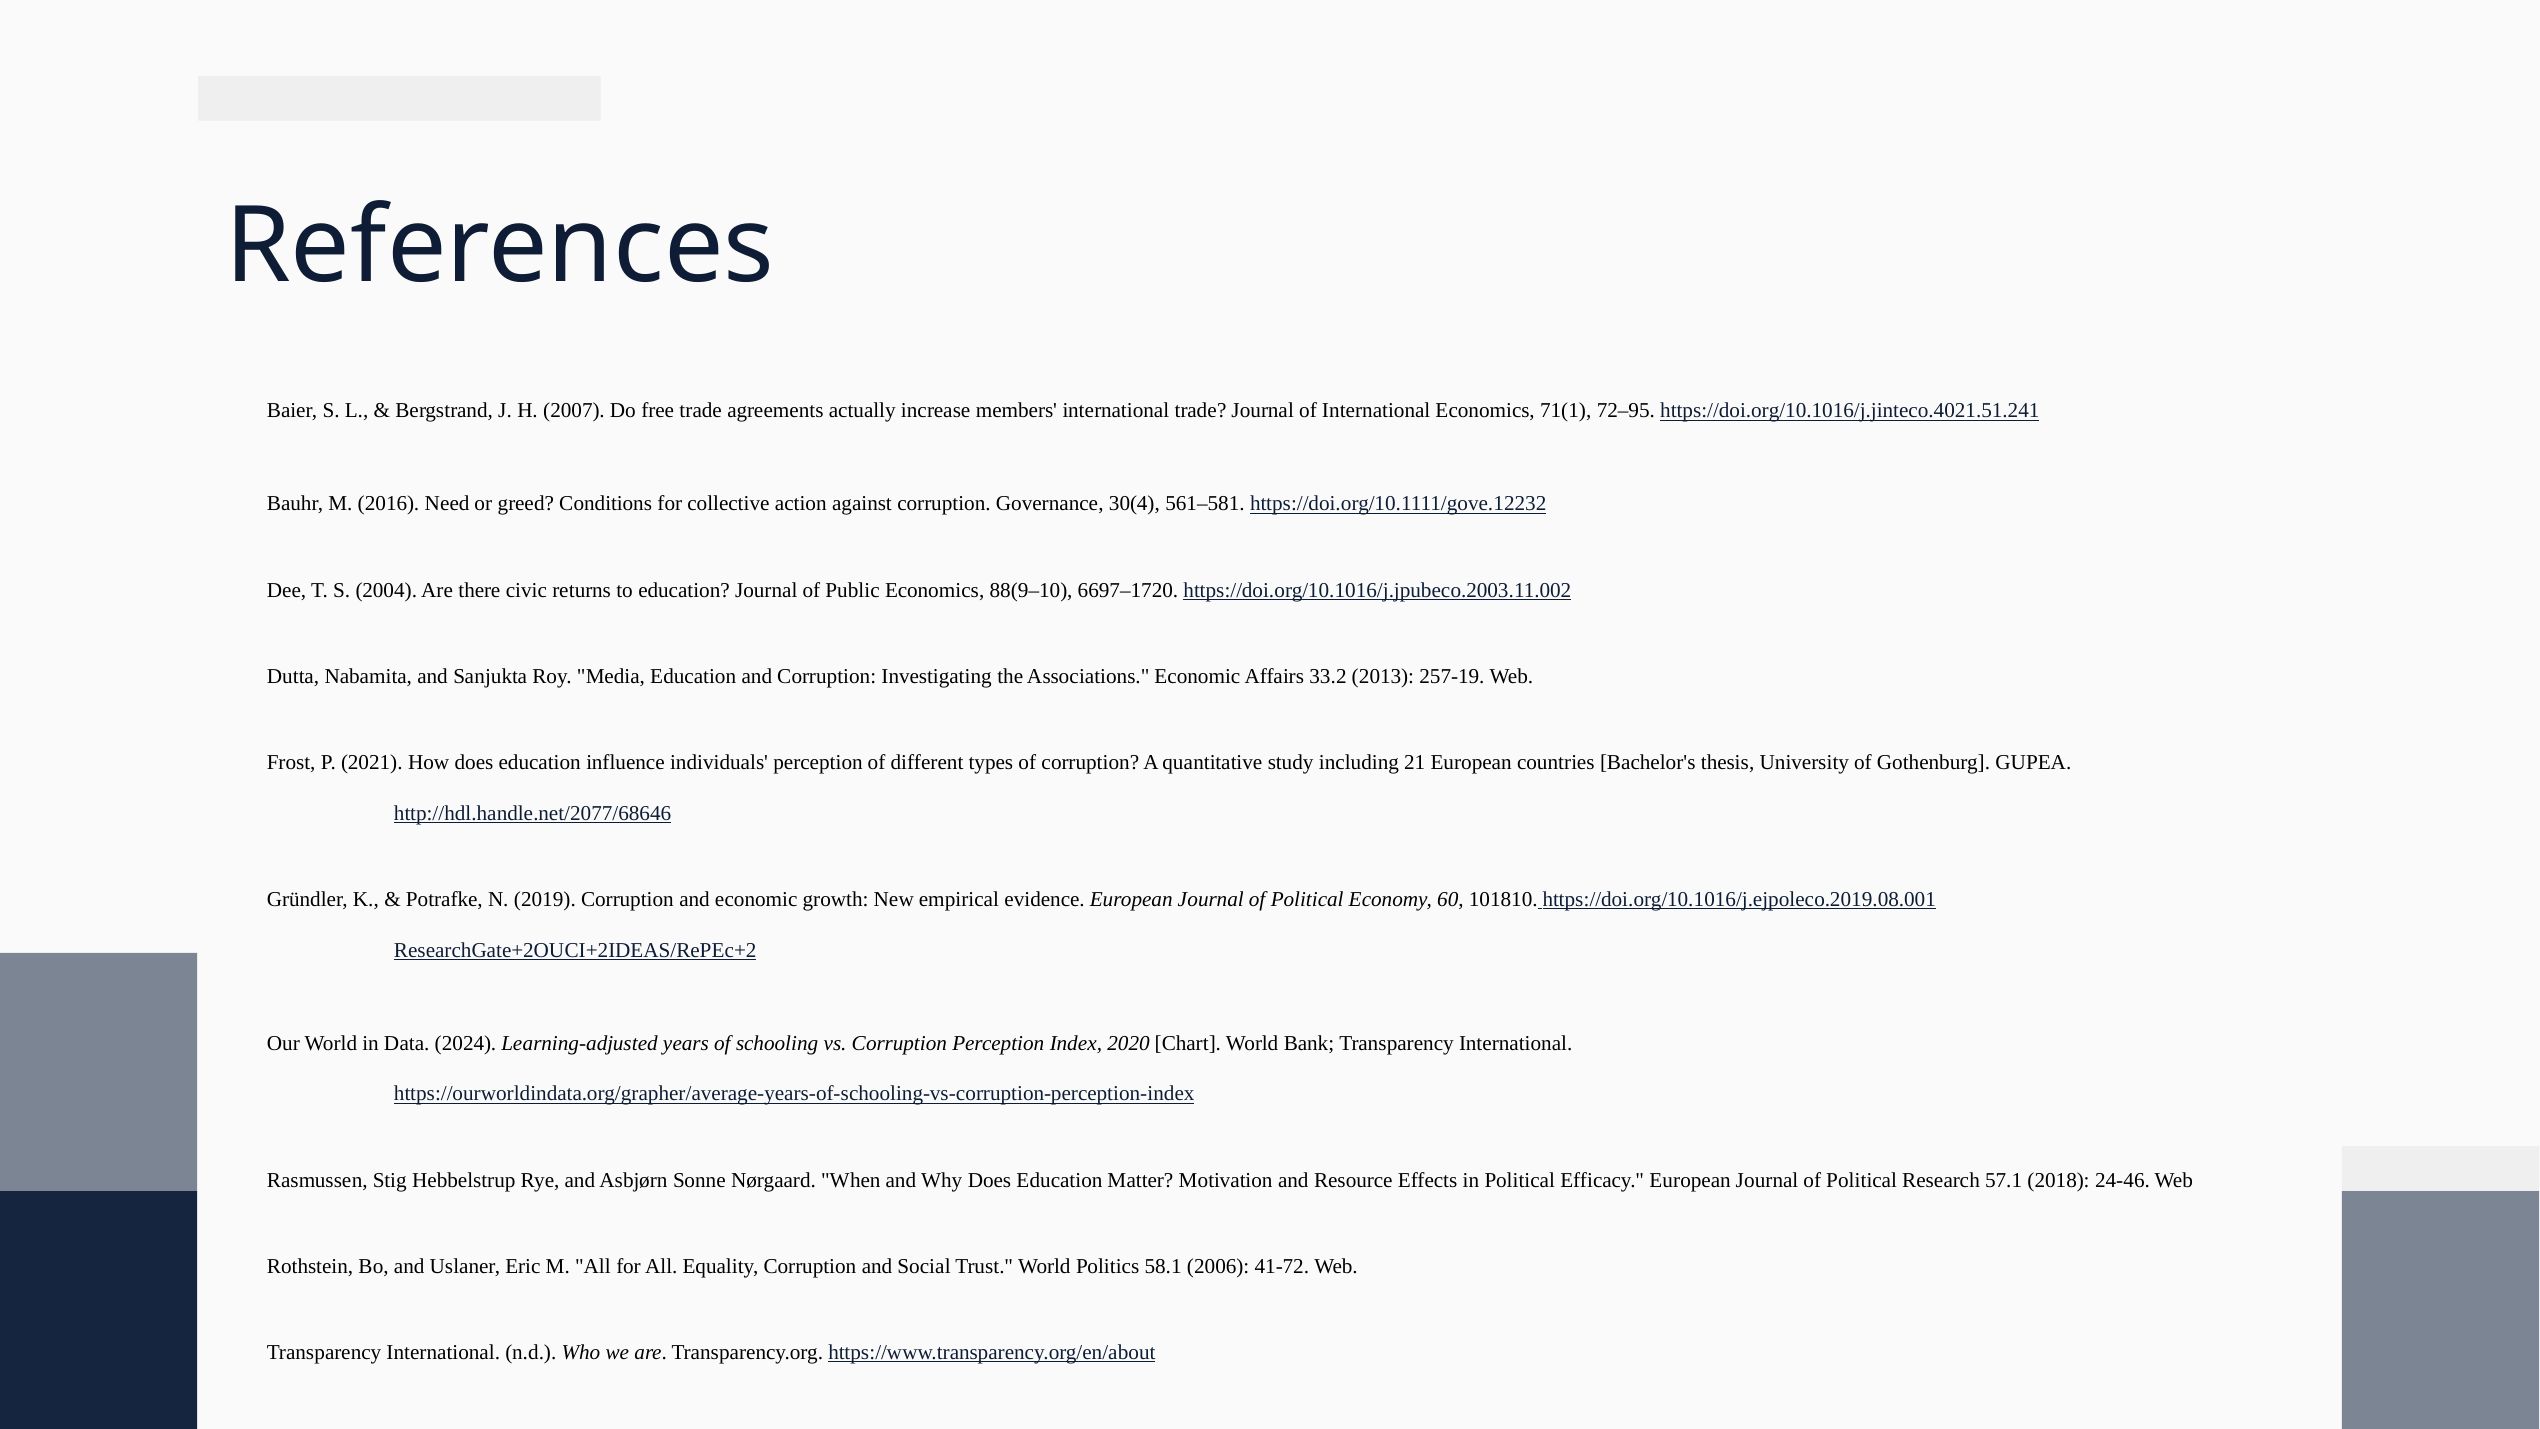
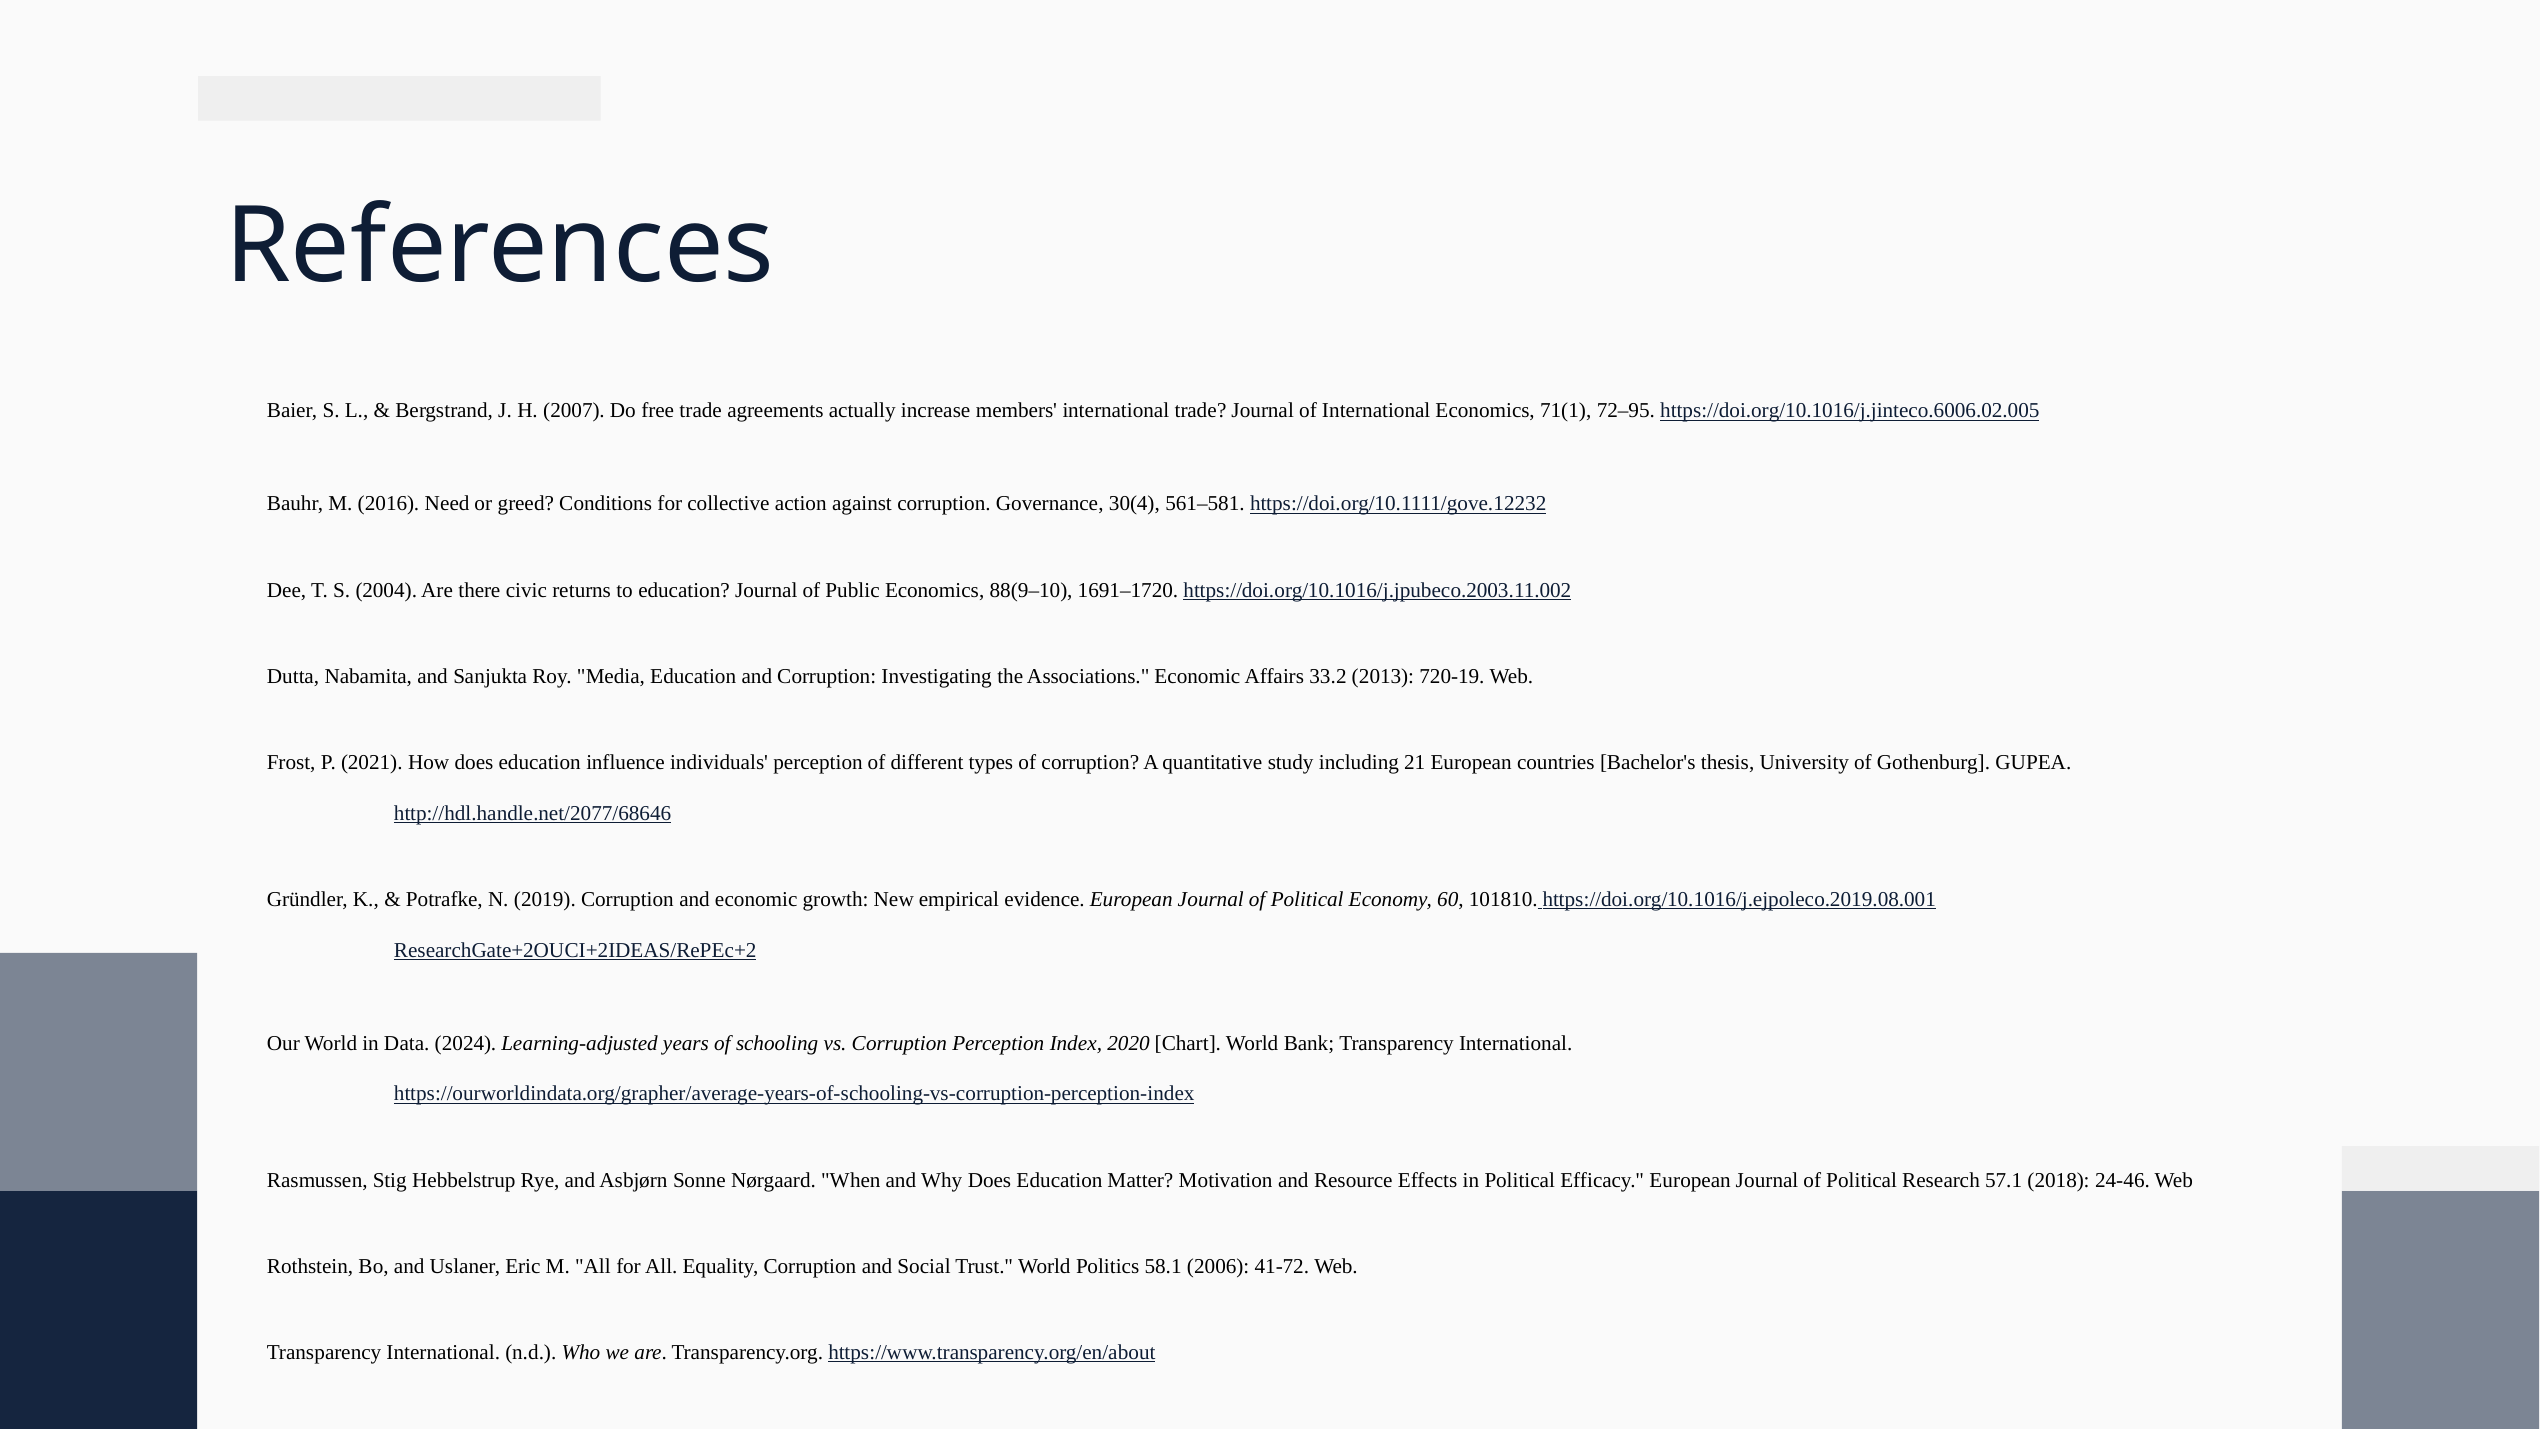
https://doi.org/10.1016/j.jinteco.4021.51.241: https://doi.org/10.1016/j.jinteco.4021.51.241 -> https://doi.org/10.1016/j.jinteco.6006.02.005
6697–1720: 6697–1720 -> 1691–1720
257-19: 257-19 -> 720-19
